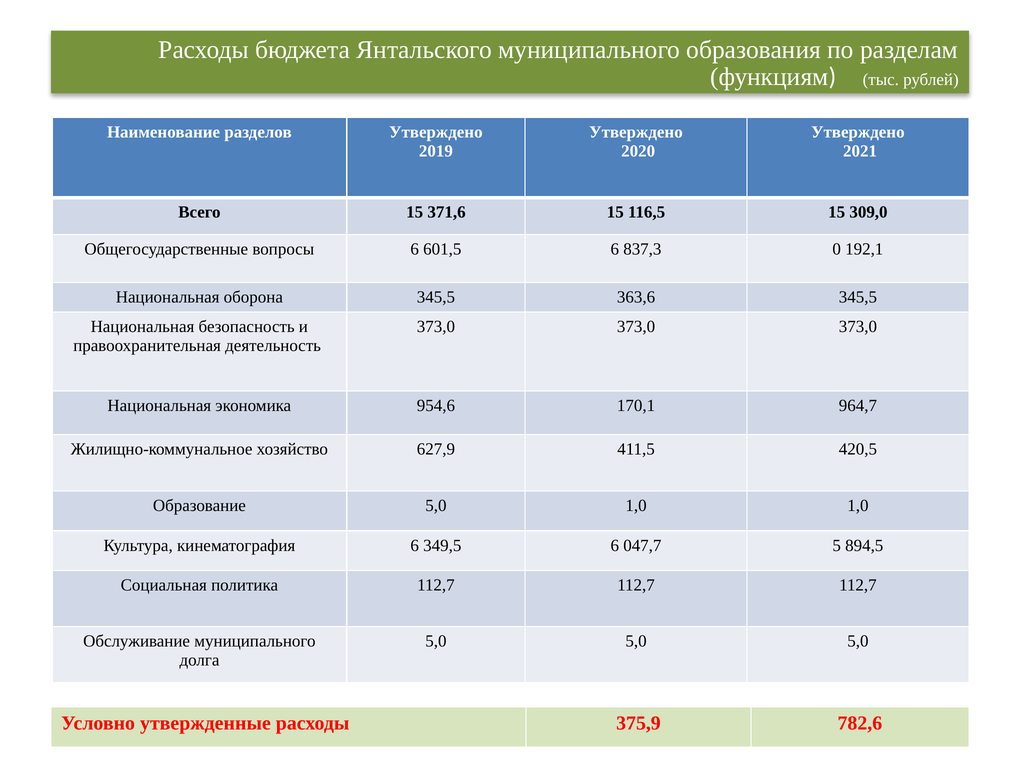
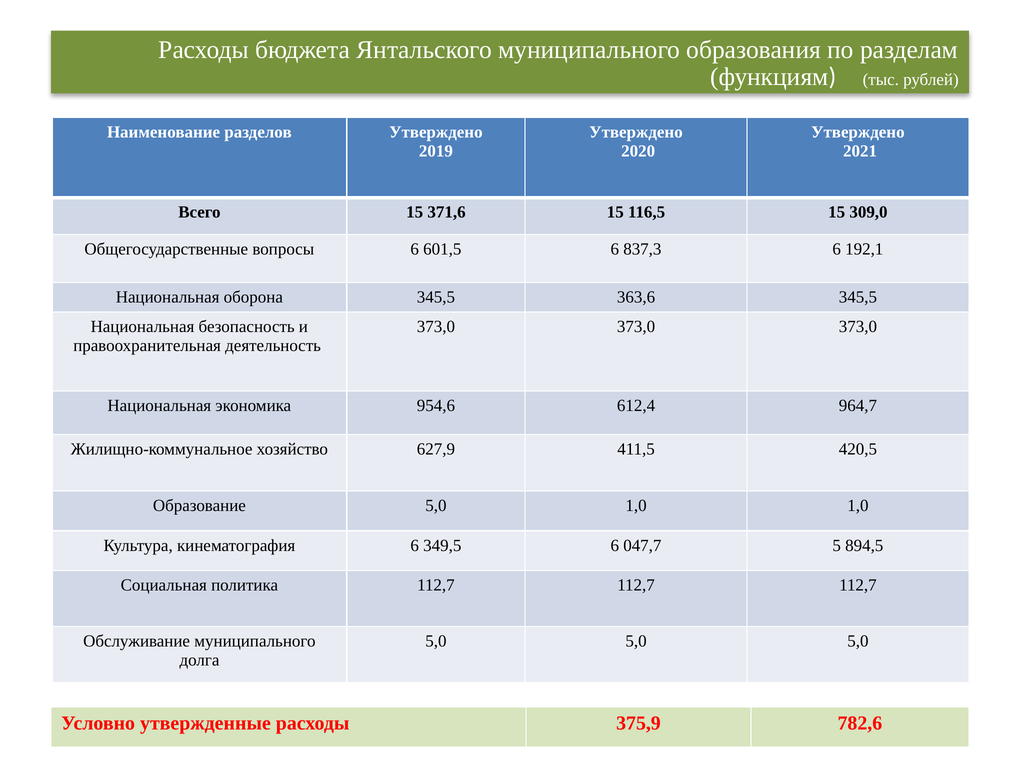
837,3 0: 0 -> 6
170,1: 170,1 -> 612,4
